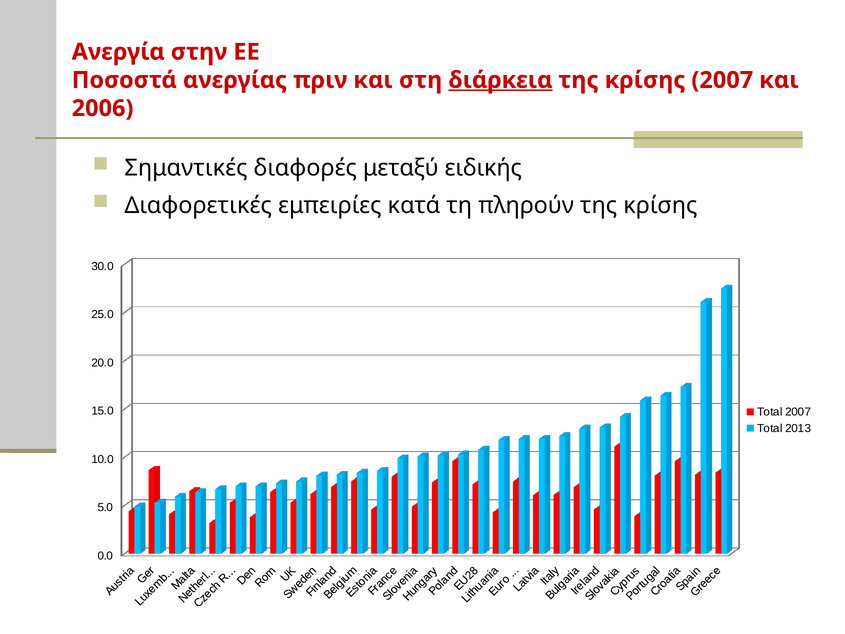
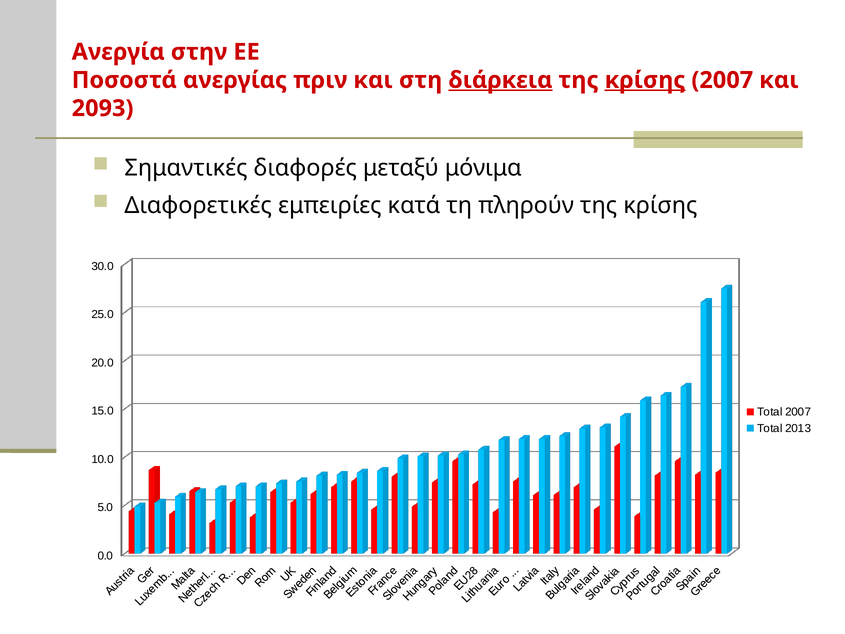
κρίσης at (645, 80) underline: none -> present
2006: 2006 -> 2093
ειδικής: ειδικής -> μόνιμα
